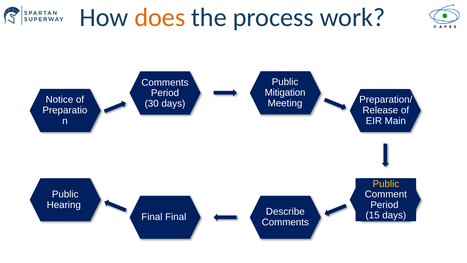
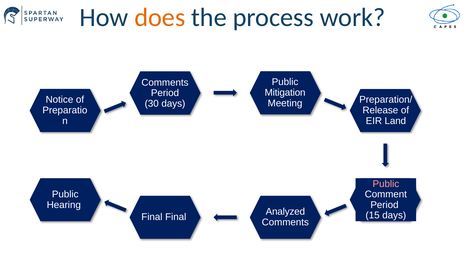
Main: Main -> Land
Public at (386, 184) colour: yellow -> pink
Describe: Describe -> Analyzed
